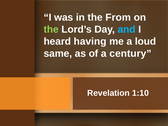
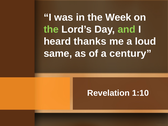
From: From -> Week
and colour: light blue -> light green
having: having -> thanks
